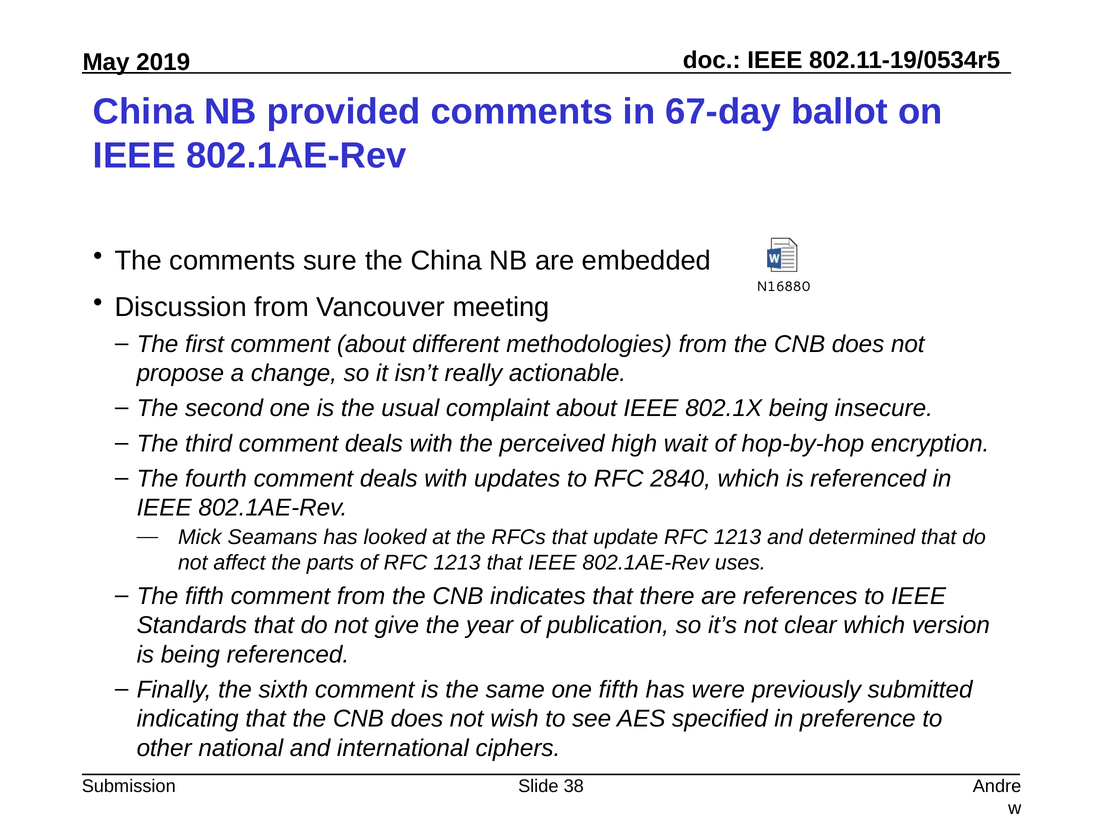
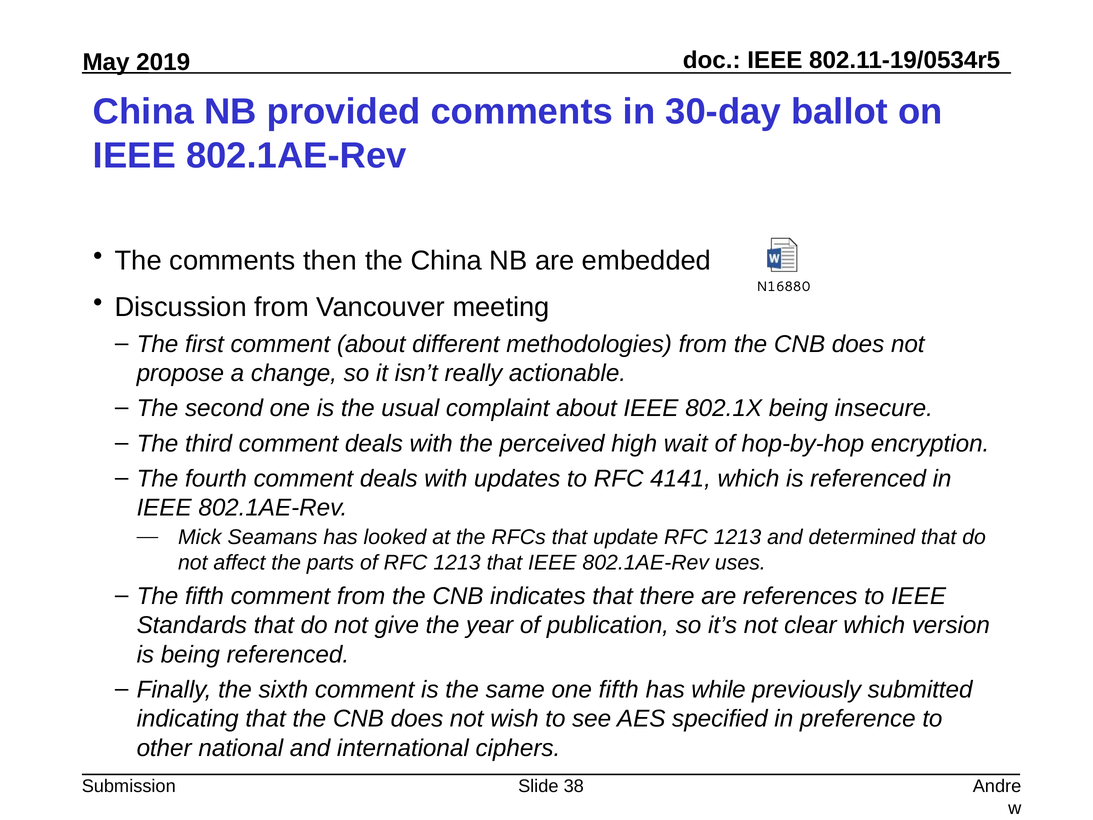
67-day: 67-day -> 30-day
sure: sure -> then
2840: 2840 -> 4141
were: were -> while
